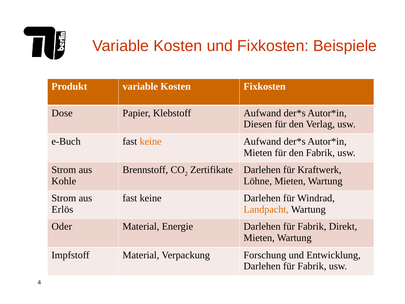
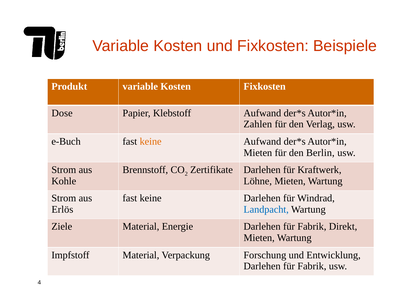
Diesen: Diesen -> Zahlen
den Fabrik: Fabrik -> Berlin
Landpacht colour: orange -> blue
Oder: Oder -> Ziele
